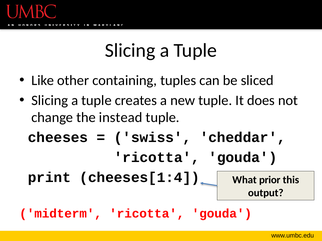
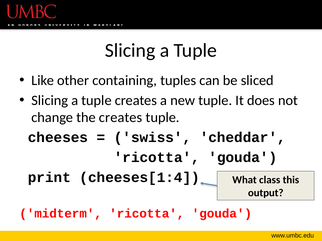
the instead: instead -> creates
prior: prior -> class
